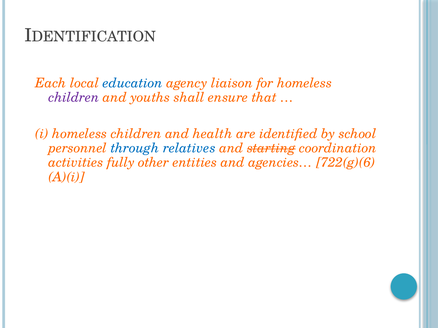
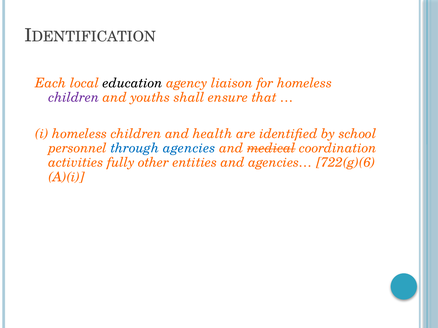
education colour: blue -> black
relatives: relatives -> agencies
starting: starting -> medical
